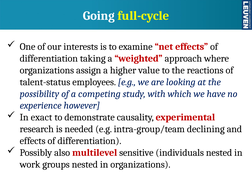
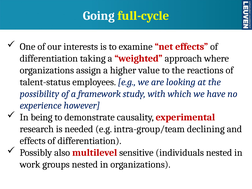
competing: competing -> framework
exact: exact -> being
